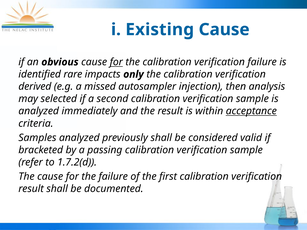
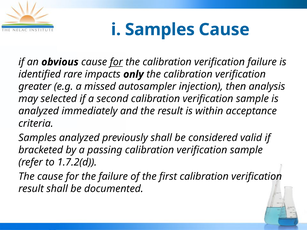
i Existing: Existing -> Samples
derived: derived -> greater
acceptance underline: present -> none
